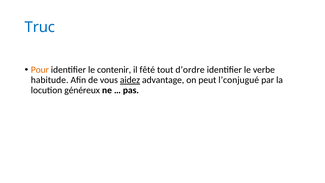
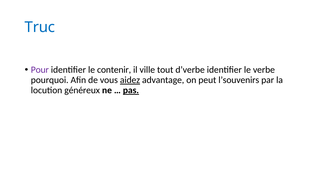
Pour colour: orange -> purple
fêté: fêté -> ville
d’ordre: d’ordre -> d’verbe
habitude: habitude -> pourquoi
l’conjugué: l’conjugué -> l’souvenirs
pas underline: none -> present
